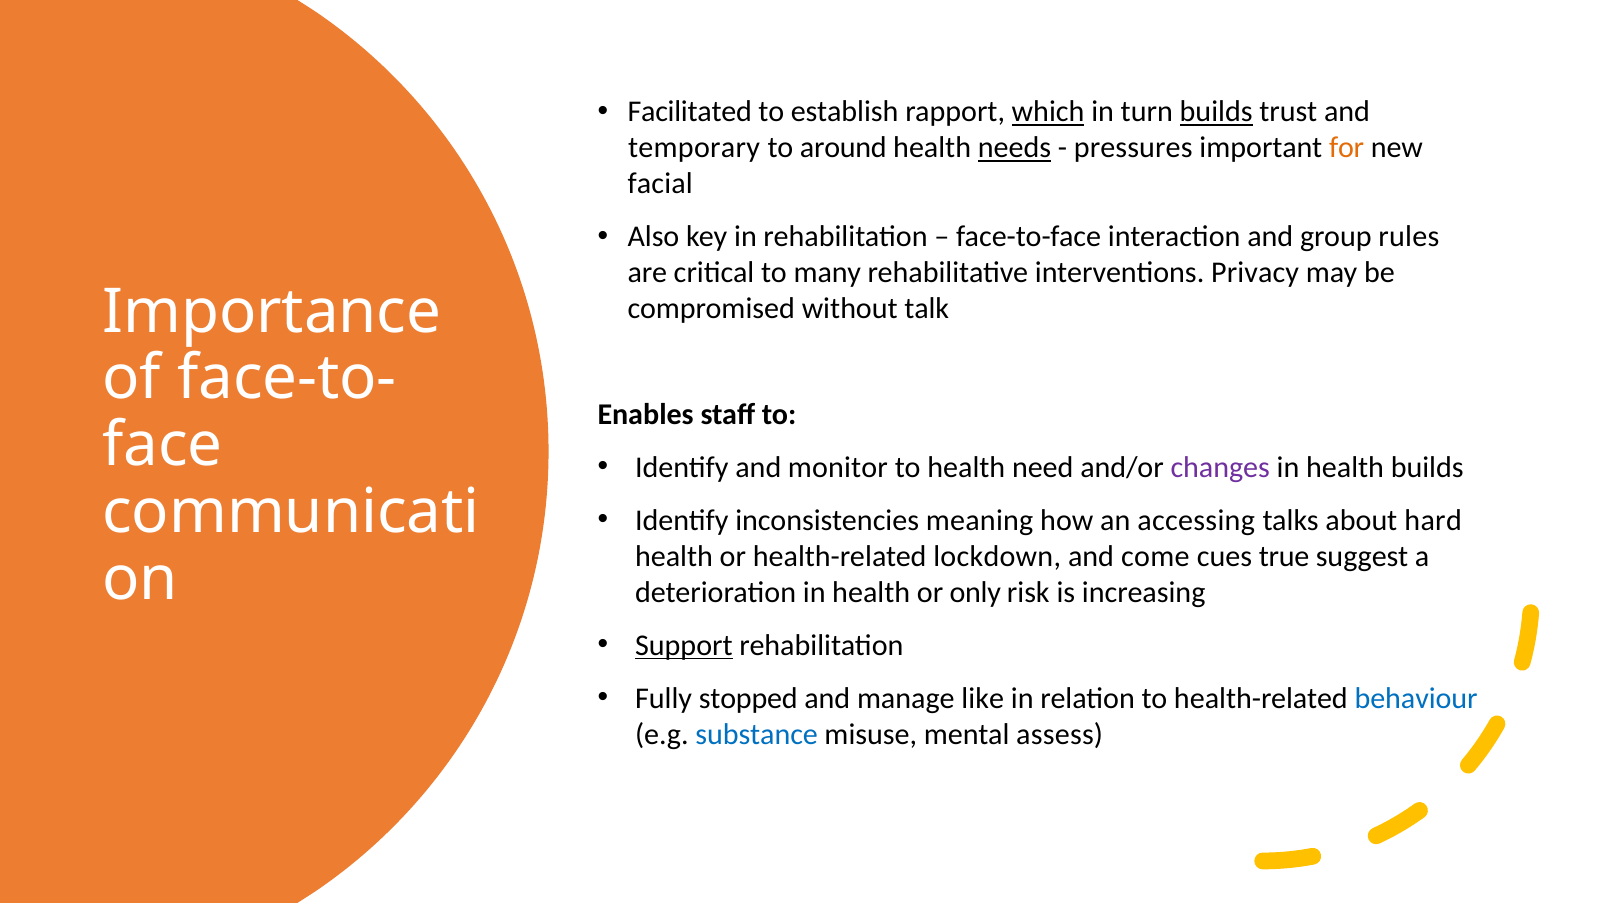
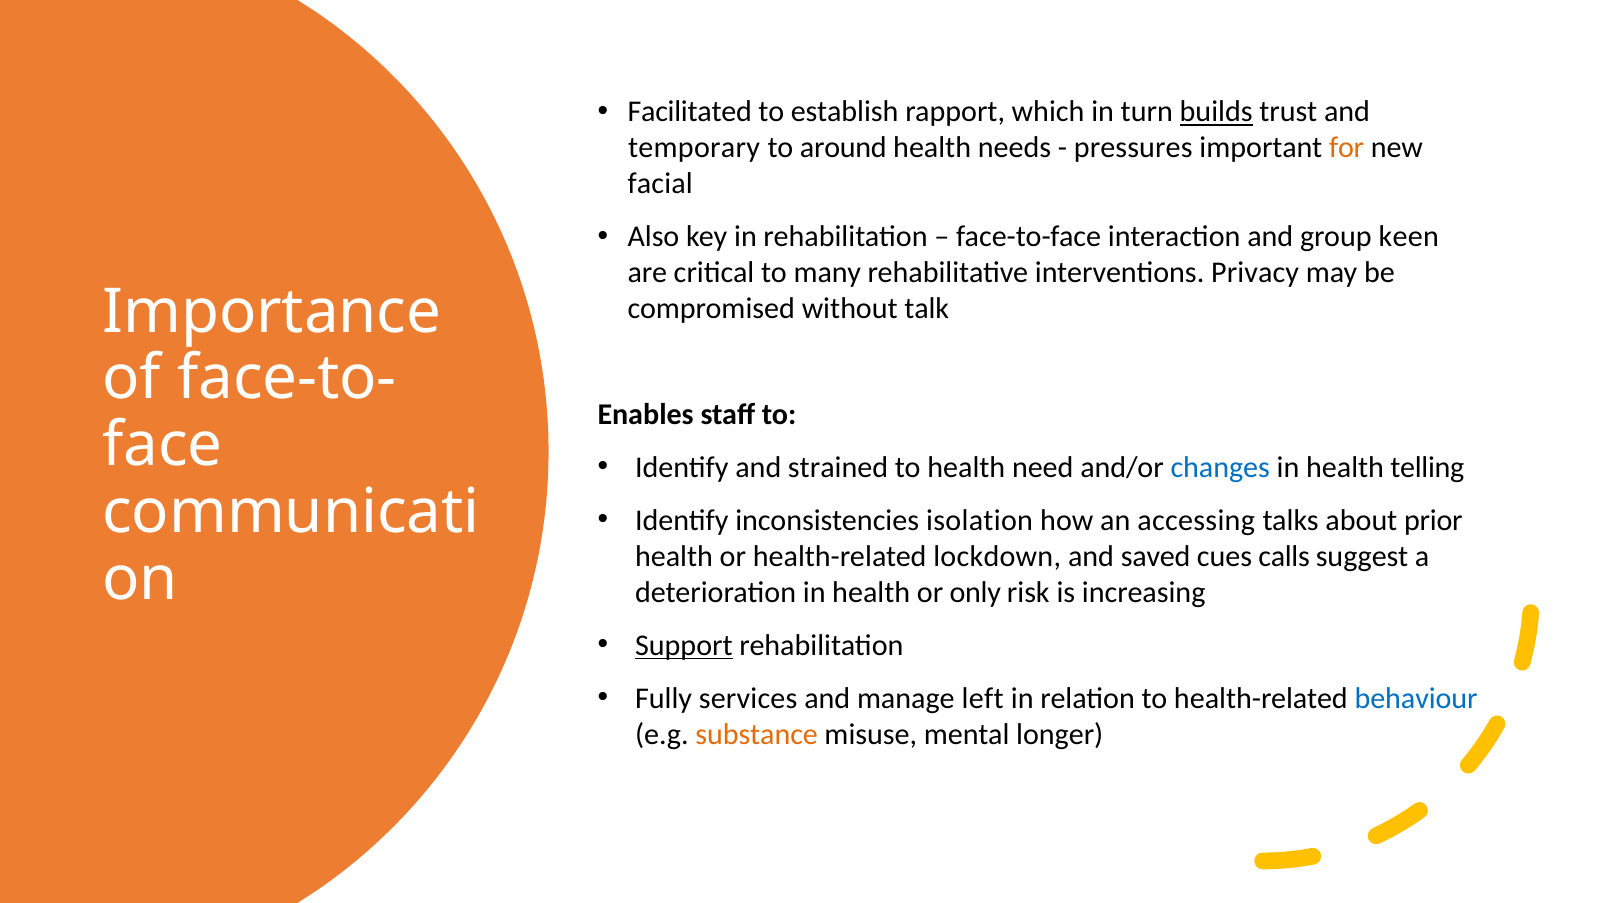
which underline: present -> none
needs underline: present -> none
rules: rules -> keen
monitor: monitor -> strained
changes colour: purple -> blue
health builds: builds -> telling
meaning: meaning -> isolation
hard: hard -> prior
come: come -> saved
true: true -> calls
stopped: stopped -> services
like: like -> left
substance colour: blue -> orange
assess: assess -> longer
